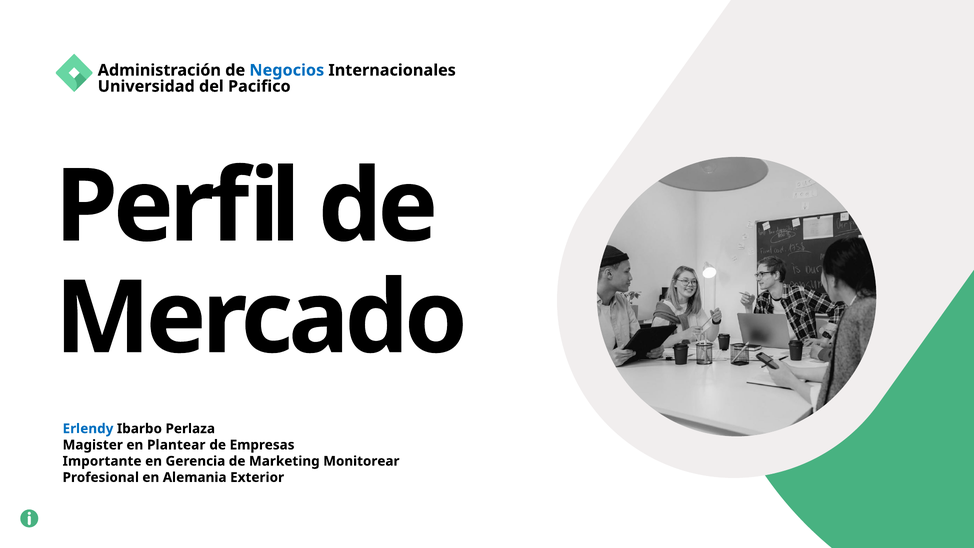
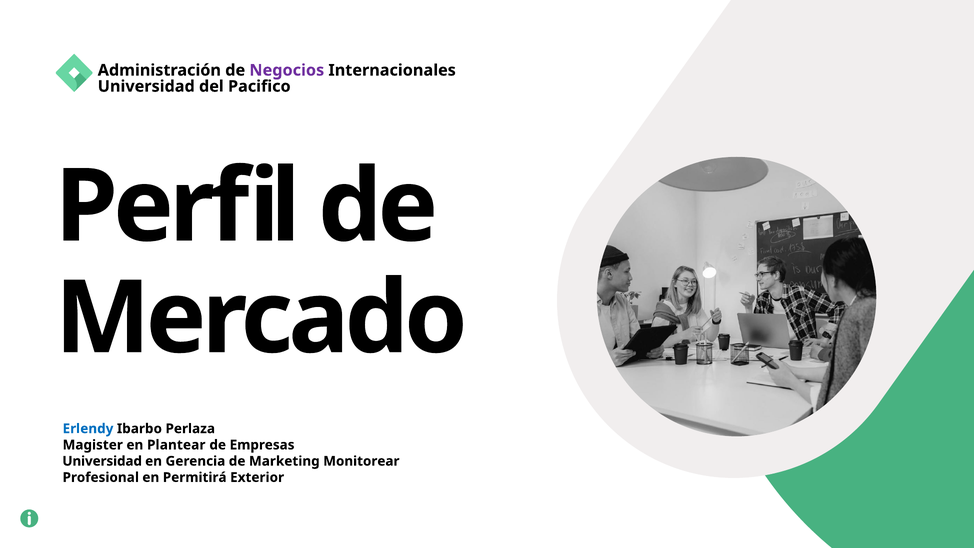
Negocios colour: blue -> purple
Importante at (102, 461): Importante -> Universidad
Alemania: Alemania -> Permitirá
